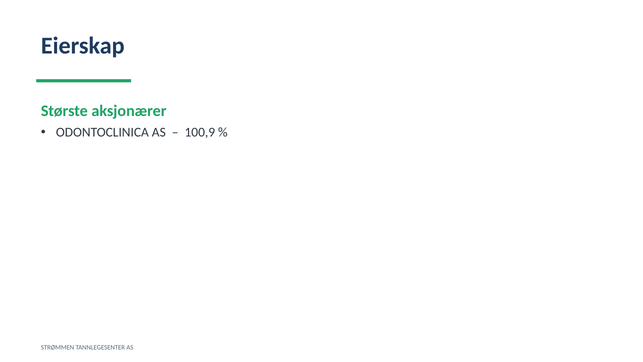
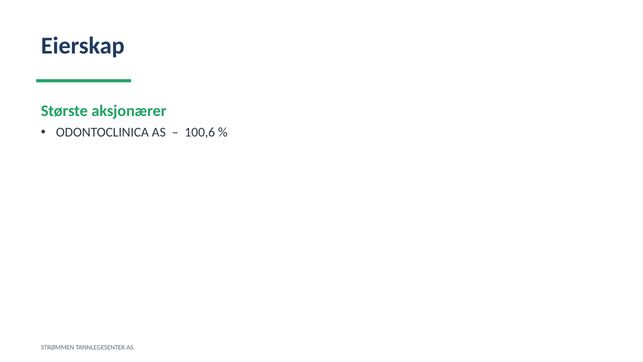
100,9: 100,9 -> 100,6
